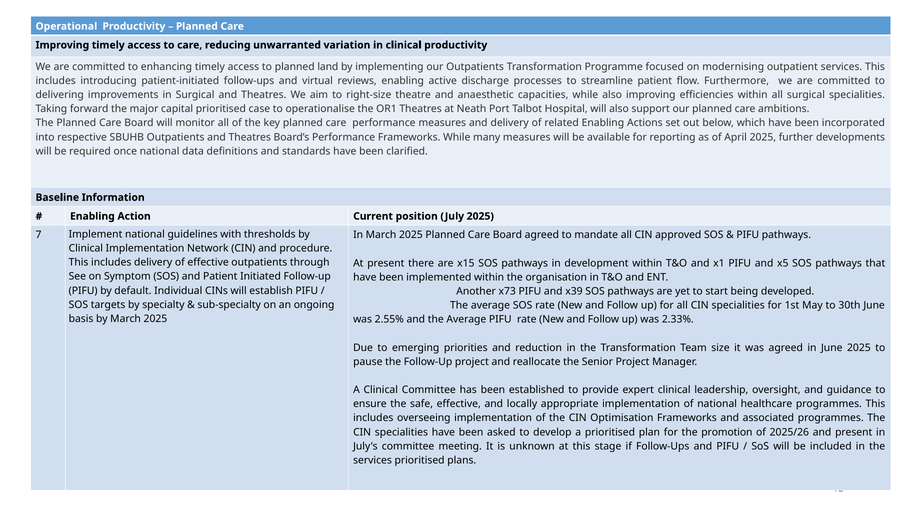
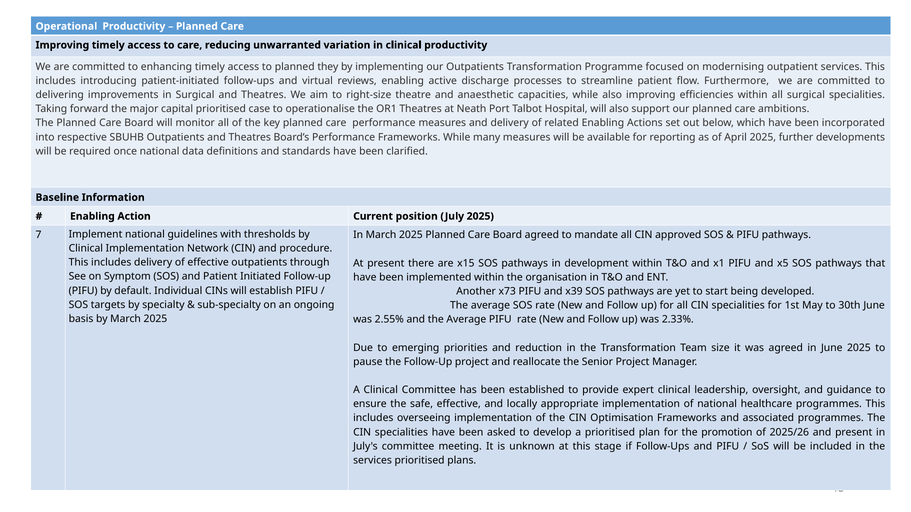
land: land -> they
